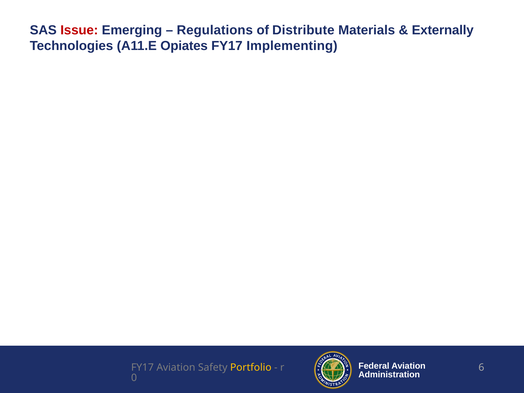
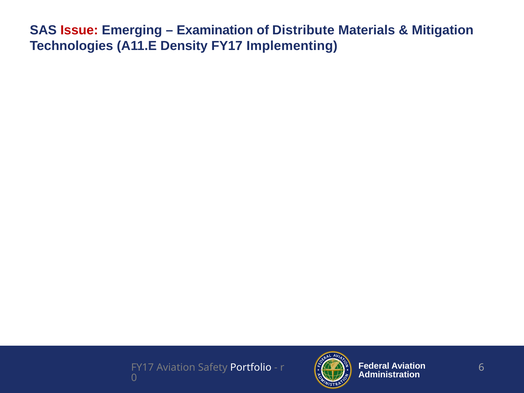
Regulations: Regulations -> Examination
Externally: Externally -> Mitigation
Opiates: Opiates -> Density
Portfolio colour: yellow -> white
